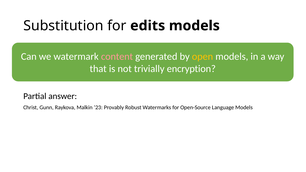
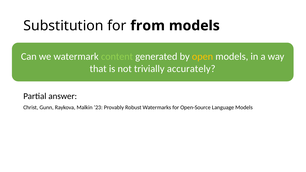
edits: edits -> from
content colour: pink -> light green
encryption: encryption -> accurately
